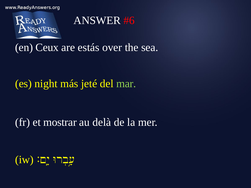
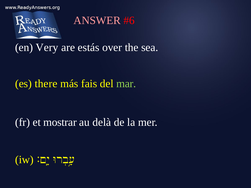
ANSWER colour: white -> pink
Ceux: Ceux -> Very
night: night -> there
jeté: jeté -> fais
